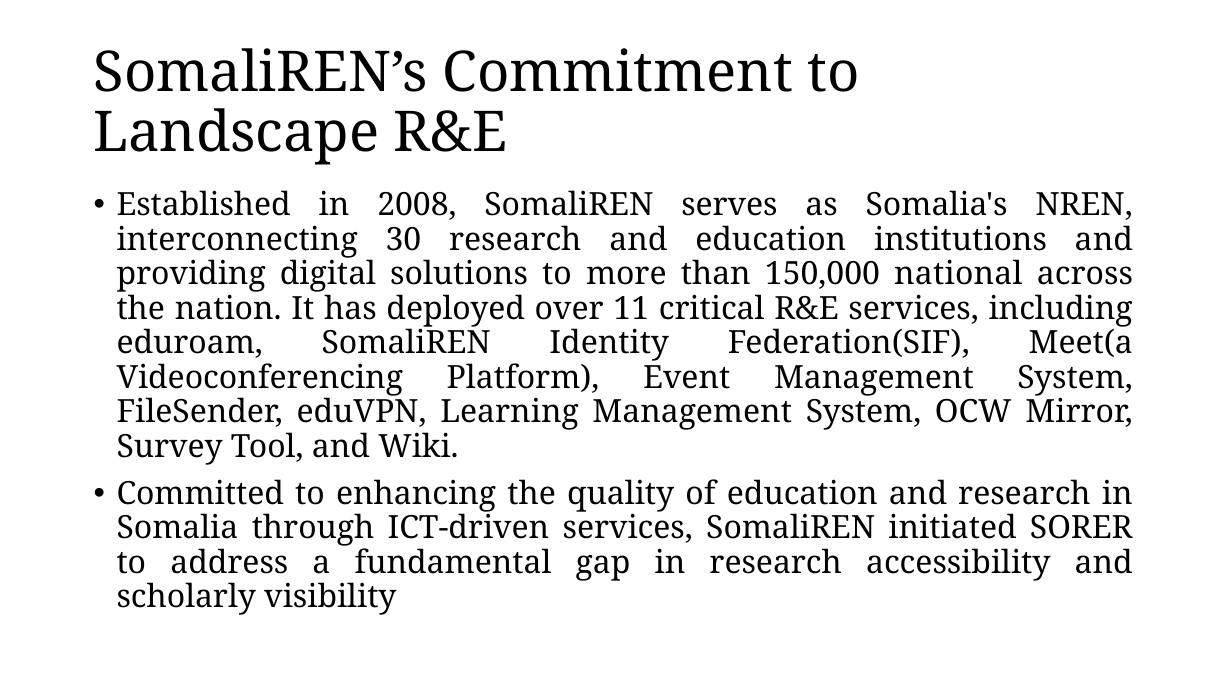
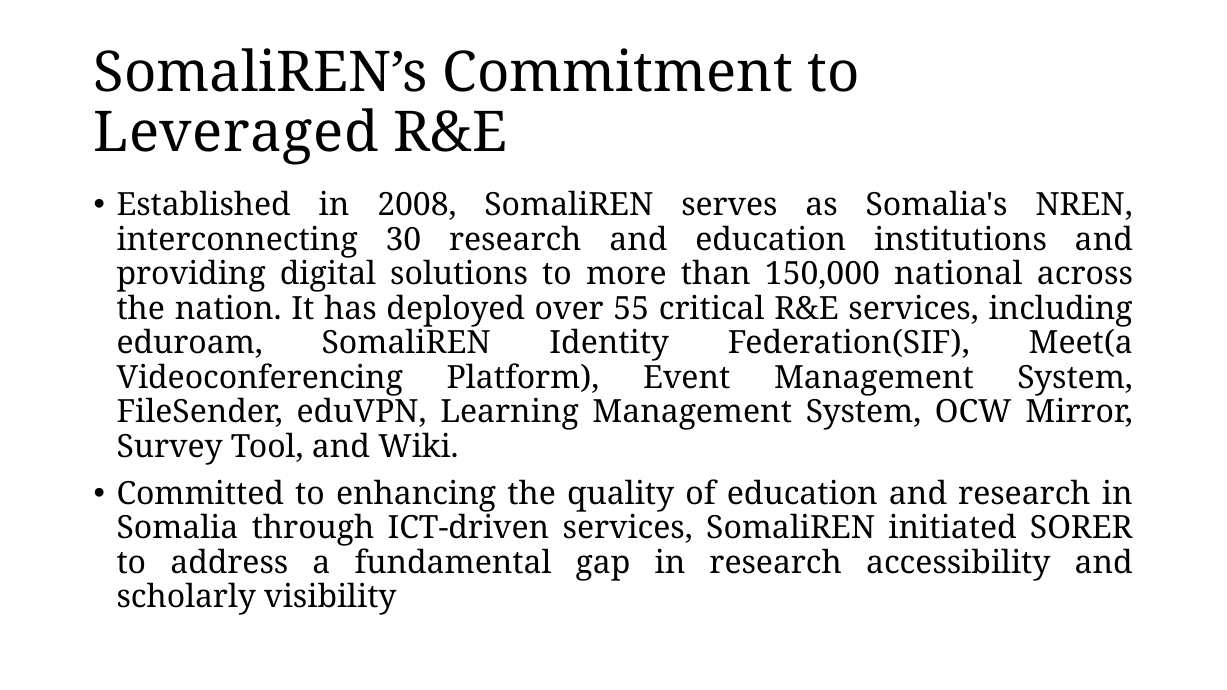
Landscape: Landscape -> Leveraged
11: 11 -> 55
